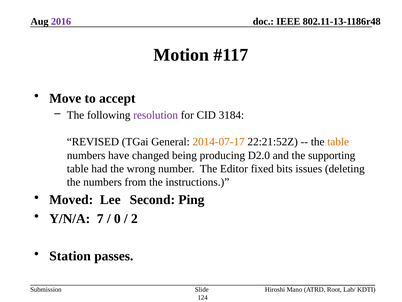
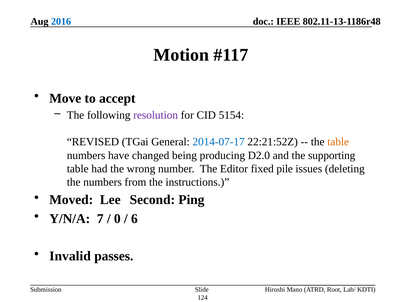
2016 colour: purple -> blue
3184: 3184 -> 5154
2014-07-17 colour: orange -> blue
bits: bits -> pile
2: 2 -> 6
Station: Station -> Invalid
